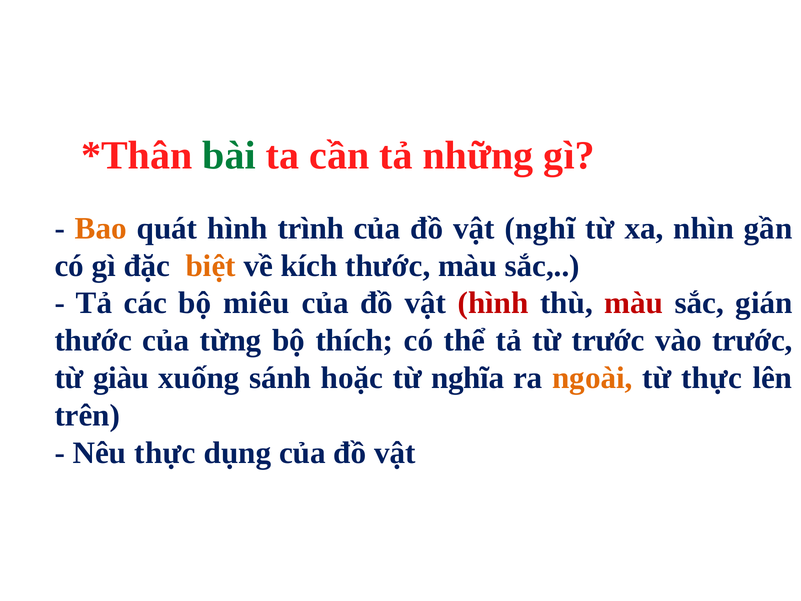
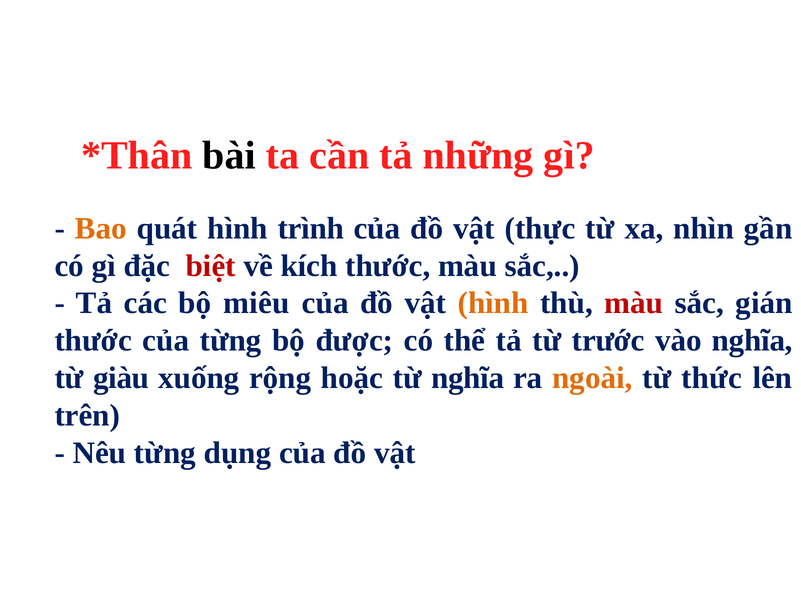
bài colour: green -> black
nghĩ: nghĩ -> thực
biệt colour: orange -> red
hình at (493, 303) colour: red -> orange
thích: thích -> được
vào trước: trước -> nghĩa
sánh: sánh -> rộng
từ thực: thực -> thức
Nêu thực: thực -> từng
